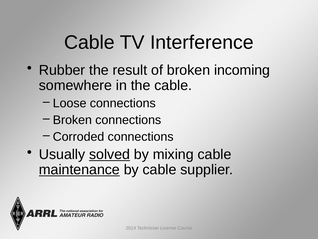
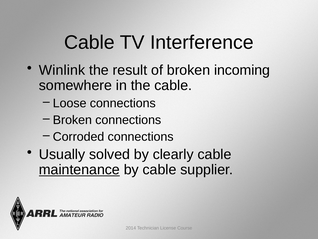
Rubber: Rubber -> Winlink
solved underline: present -> none
mixing: mixing -> clearly
